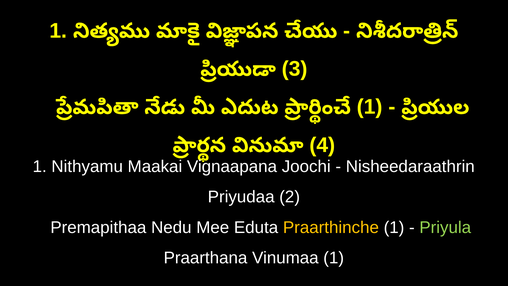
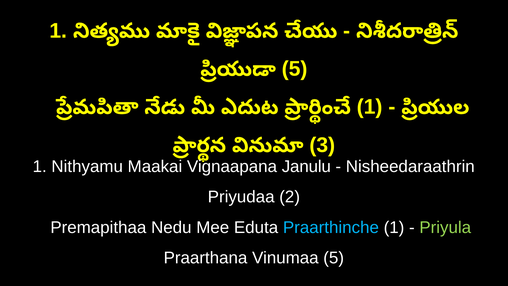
3 at (295, 69): 3 -> 5
4: 4 -> 3
Joochi: Joochi -> Janulu
Praarthinche colour: yellow -> light blue
Vinumaa 1: 1 -> 5
